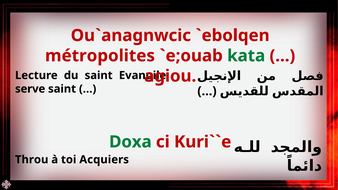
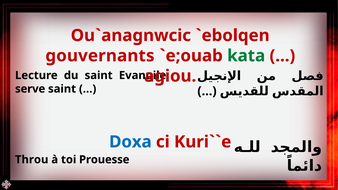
métropolites: métropolites -> gouvernants
Doxa colour: green -> blue
Acquiers: Acquiers -> Prouesse
